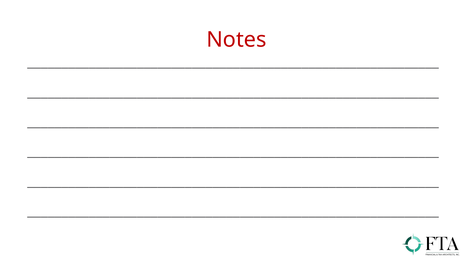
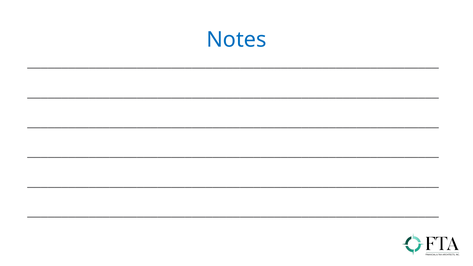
Notes colour: red -> blue
